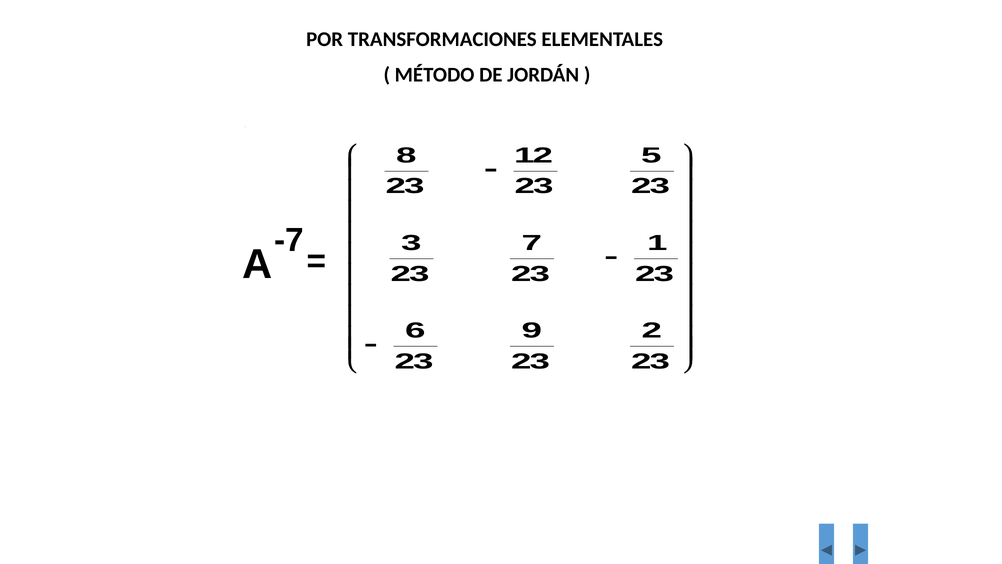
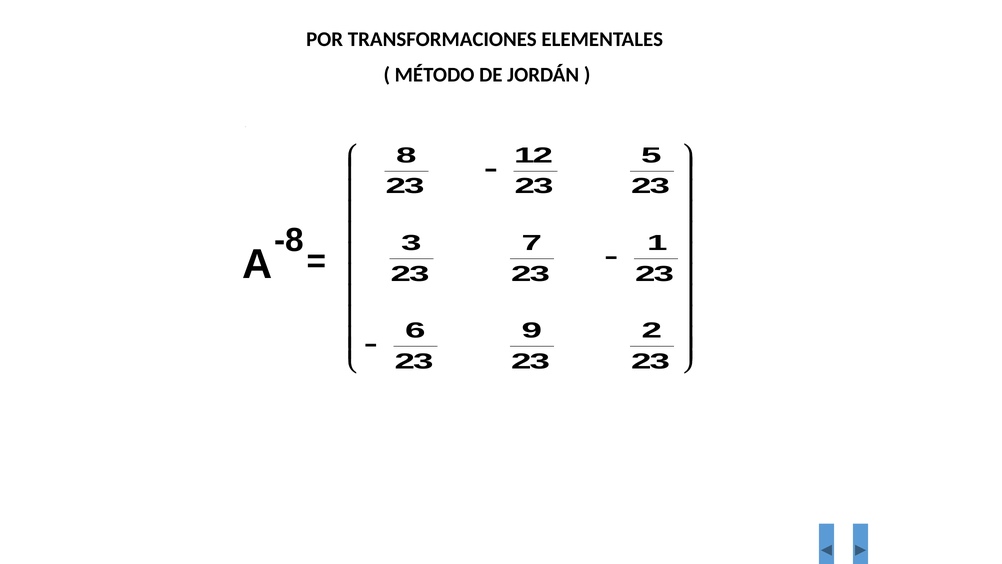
-7: -7 -> -8
